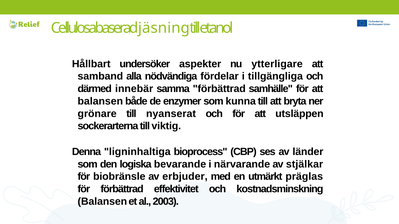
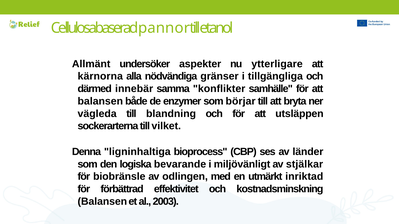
jäsning: jäsning -> pannor
Hållbart: Hållbart -> Allmänt
samband: samband -> kärnorna
fördelar: fördelar -> gränser
samma förbättrad: förbättrad -> konflikter
kunna: kunna -> börjar
grönare: grönare -> vägleda
nyanserat: nyanserat -> blandning
viktig: viktig -> vilket
närvarande: närvarande -> miljövänligt
erbjuder: erbjuder -> odlingen
präglas: präglas -> inriktad
